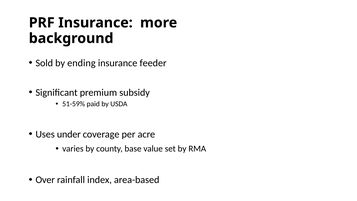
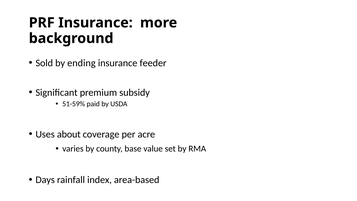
under: under -> about
Over: Over -> Days
